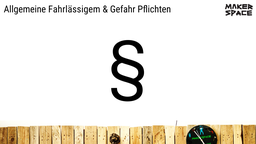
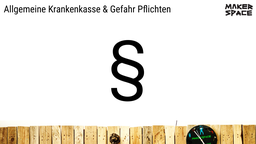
Fahrlässigem: Fahrlässigem -> Krankenkasse
